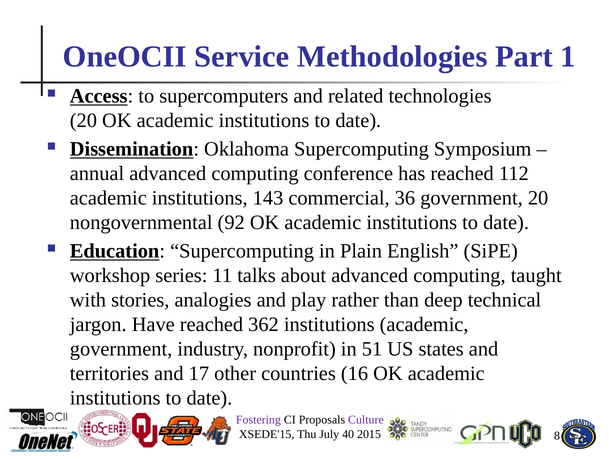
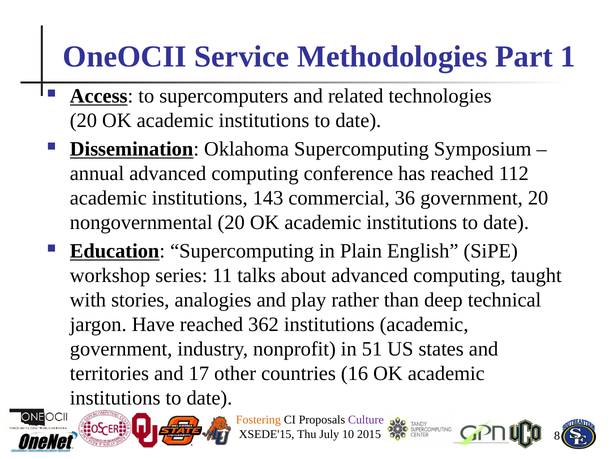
nongovernmental 92: 92 -> 20
Fostering colour: purple -> orange
40: 40 -> 10
